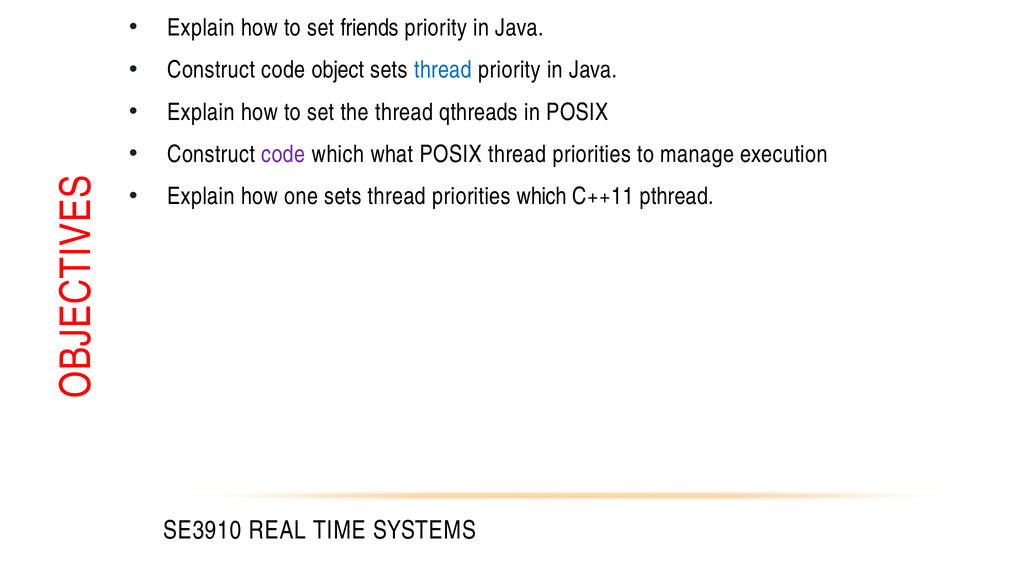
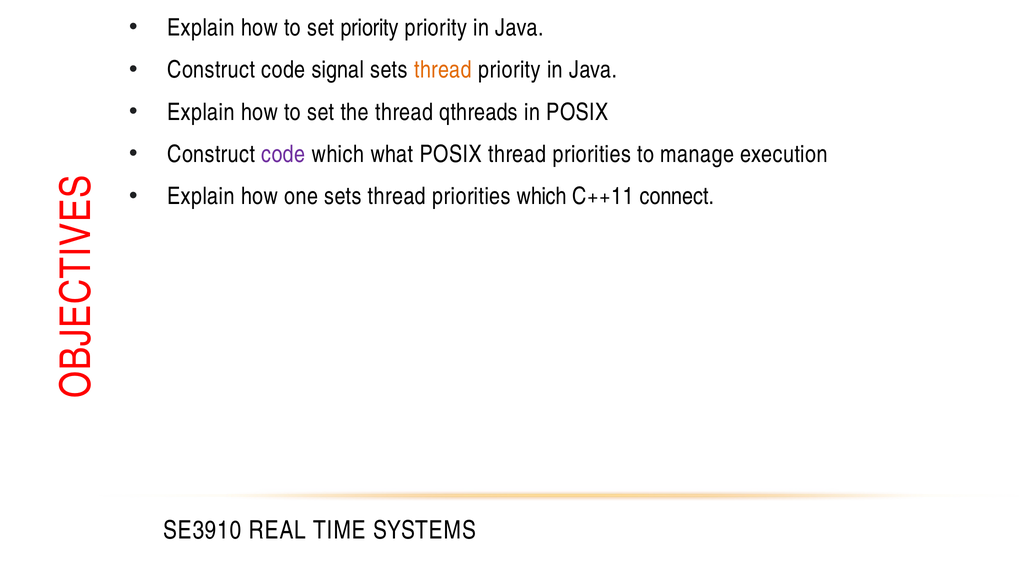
set friends: friends -> priority
object: object -> signal
thread at (443, 70) colour: blue -> orange
pthread: pthread -> connect
